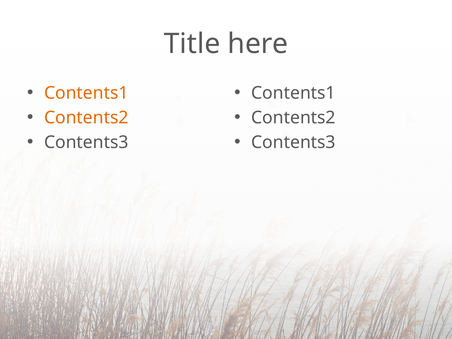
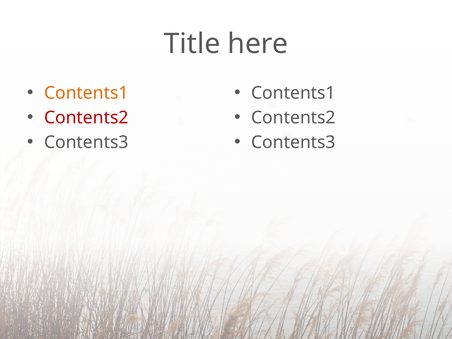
Contents2 at (86, 118) colour: orange -> red
